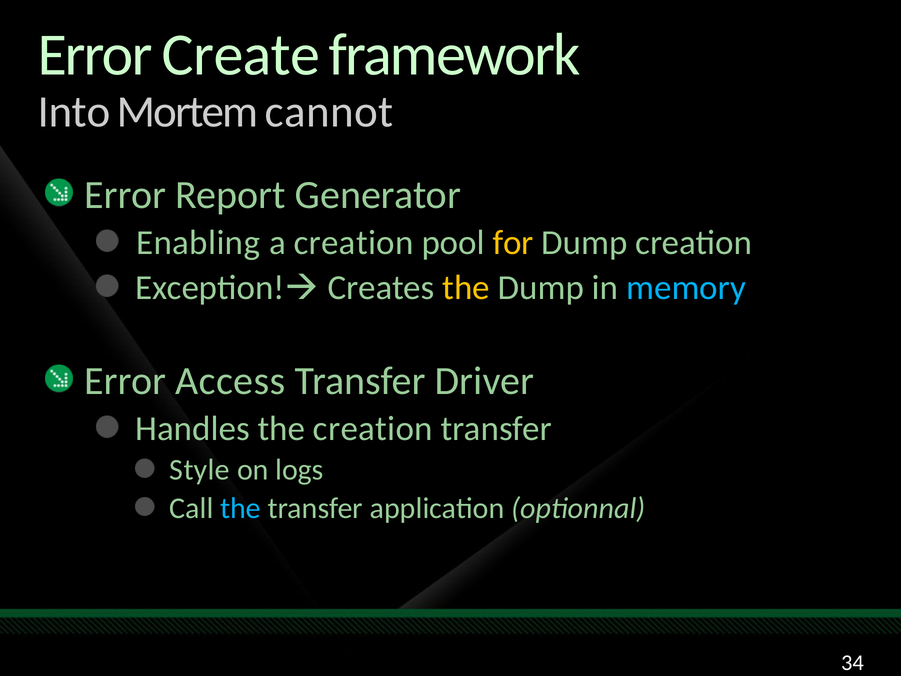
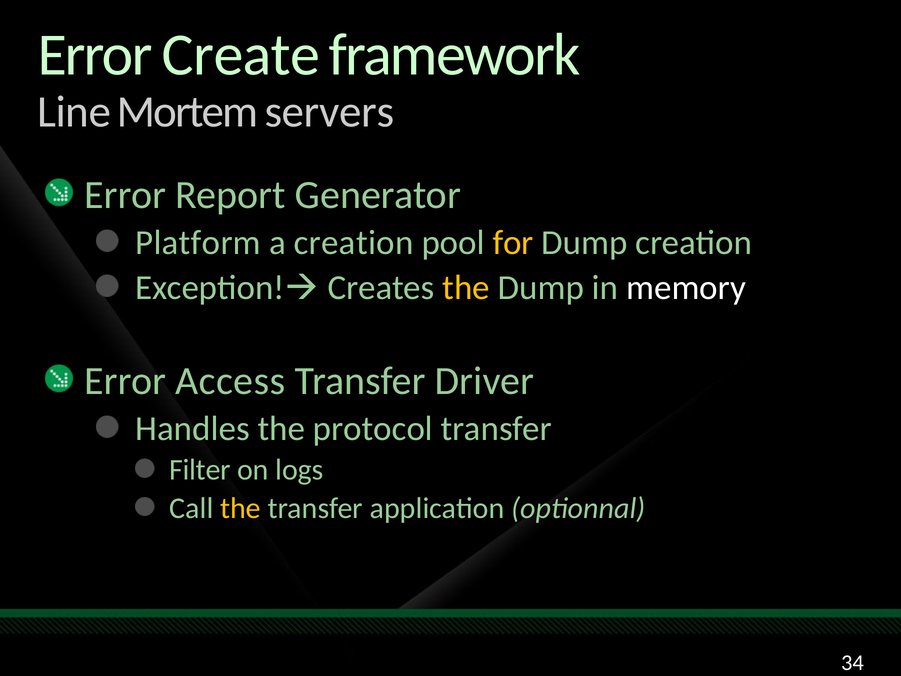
Into: Into -> Line
cannot: cannot -> servers
Enabling: Enabling -> Platform
memory colour: light blue -> white
the creation: creation -> protocol
Style: Style -> Filter
the at (241, 508) colour: light blue -> yellow
